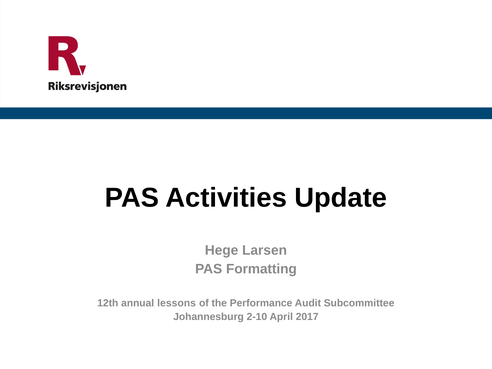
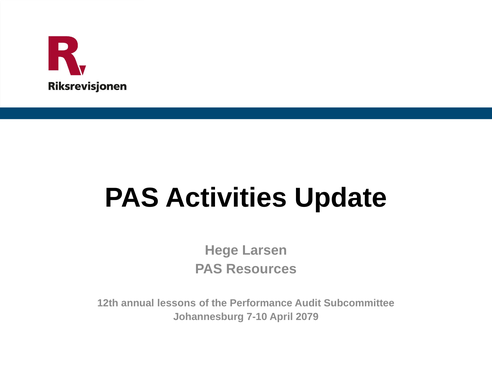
Formatting: Formatting -> Resources
2-10: 2-10 -> 7-10
2017: 2017 -> 2079
